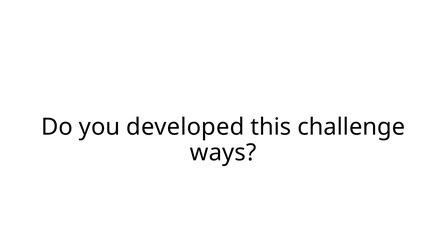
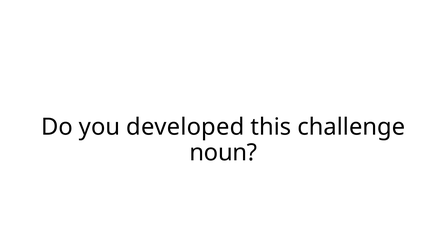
ways: ways -> noun
